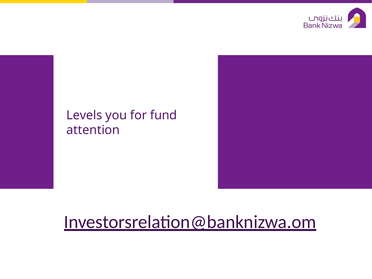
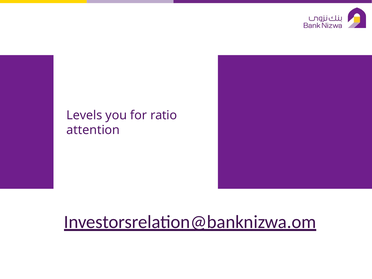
fund: fund -> ratio
